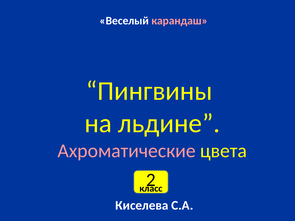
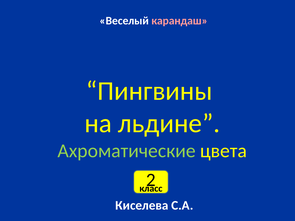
Ахроматические colour: pink -> light green
